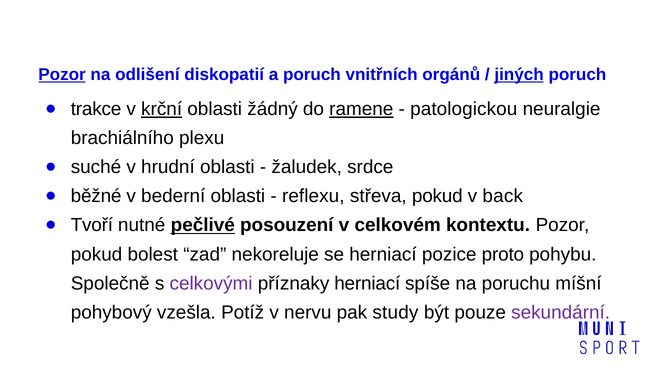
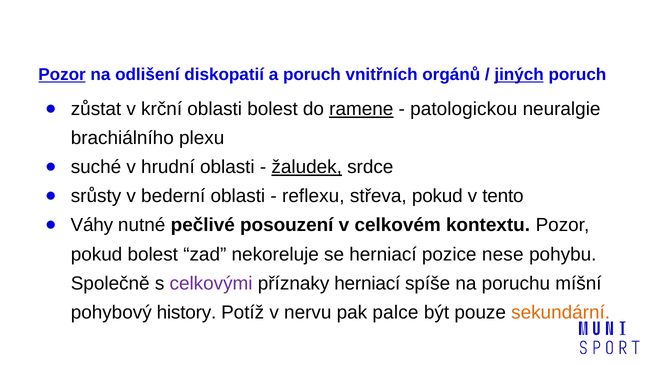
trakce: trakce -> zůstat
krční underline: present -> none
oblasti žádný: žádný -> bolest
žaludek underline: none -> present
běžné: běžné -> srůsty
back: back -> tento
Tvoří: Tvoří -> Váhy
pečlivé underline: present -> none
proto: proto -> nese
vzešla: vzešla -> history
study: study -> palce
sekundární colour: purple -> orange
